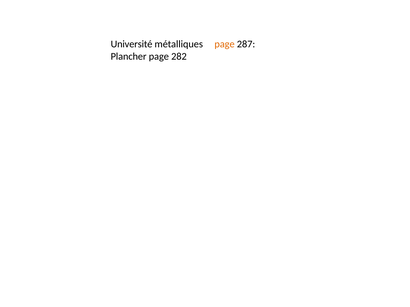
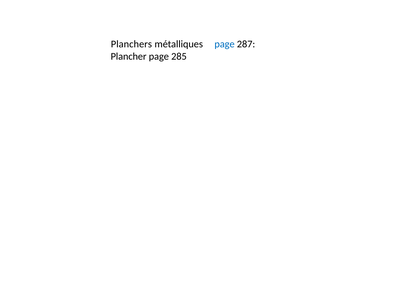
Université: Université -> Planchers
page at (225, 44) colour: orange -> blue
282: 282 -> 285
